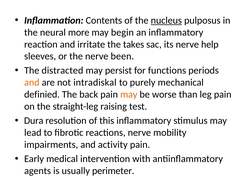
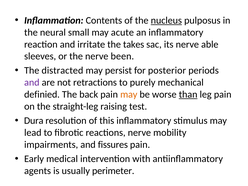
more: more -> small
begin: begin -> acute
help: help -> able
functions: functions -> posterior
and at (32, 82) colour: orange -> purple
intradiskal: intradiskal -> retractions
than underline: none -> present
activity: activity -> fissures
